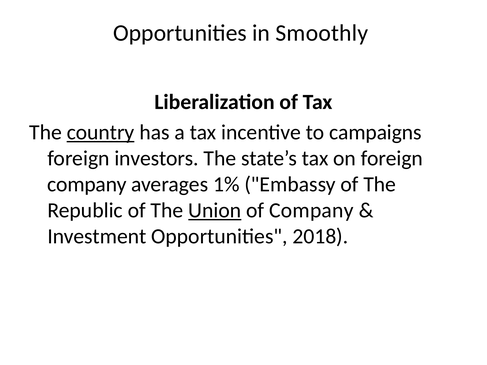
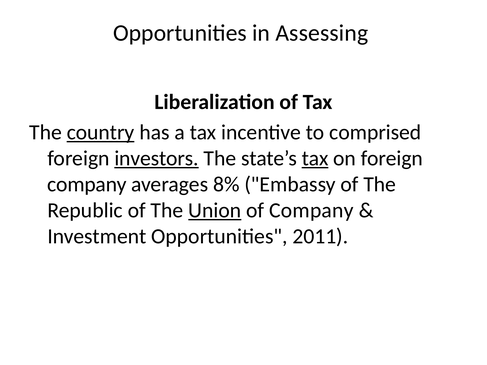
Smoothly: Smoothly -> Assessing
campaigns: campaigns -> comprised
investors underline: none -> present
tax at (315, 158) underline: none -> present
1%: 1% -> 8%
2018: 2018 -> 2011
